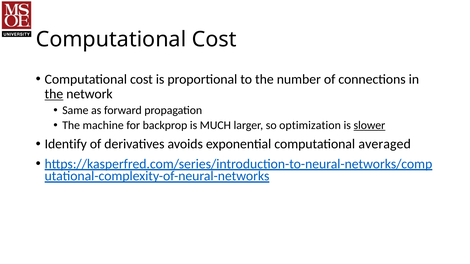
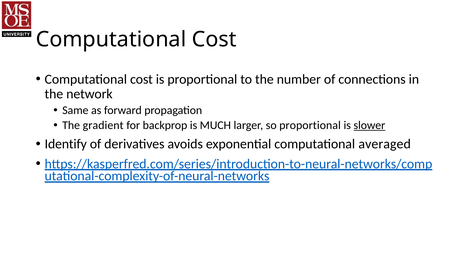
the at (54, 94) underline: present -> none
machine: machine -> gradient
so optimization: optimization -> proportional
